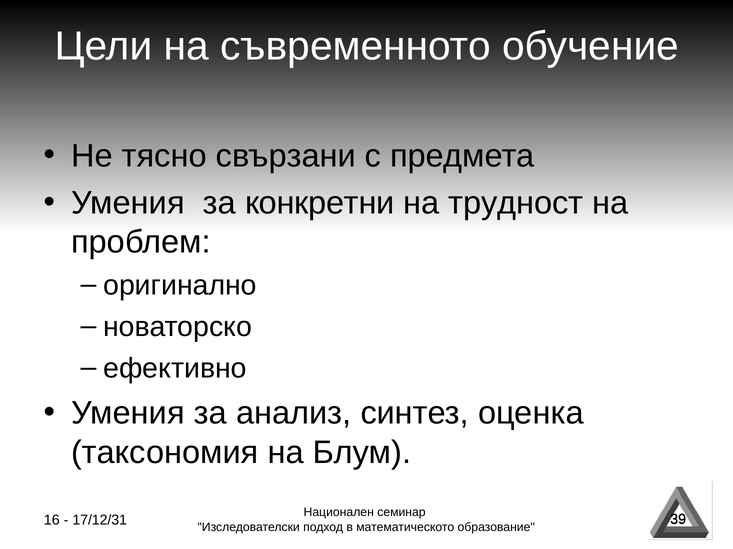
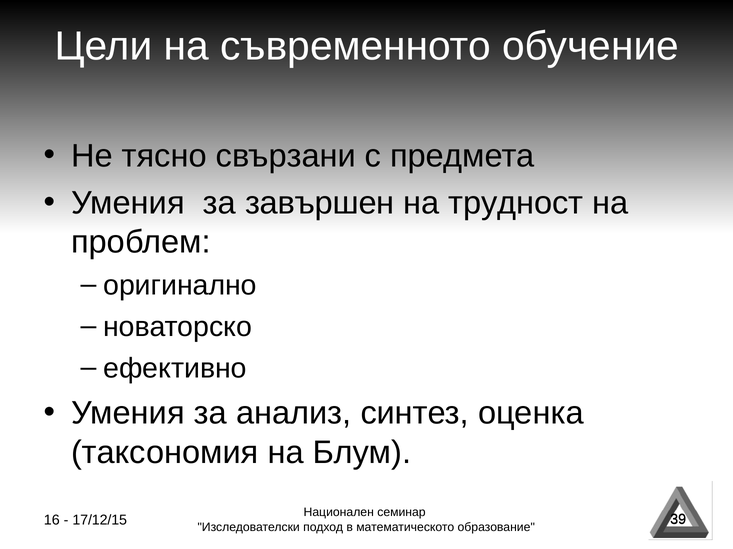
конкретни: конкретни -> завършен
17/12/31: 17/12/31 -> 17/12/15
